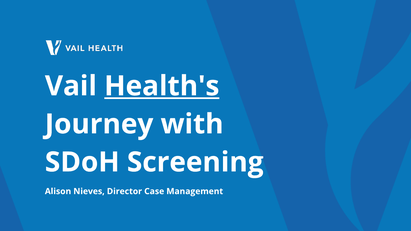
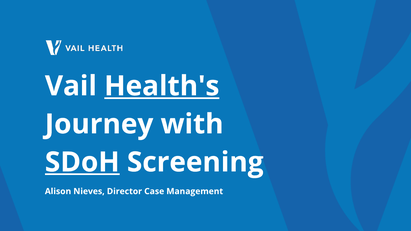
SDoH underline: none -> present
